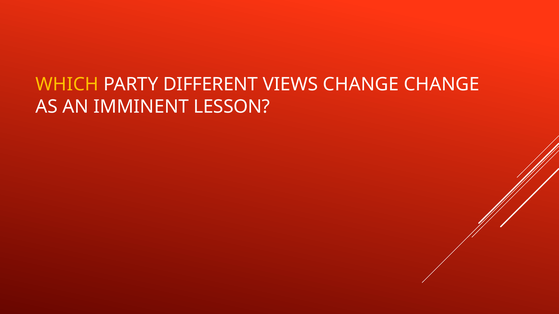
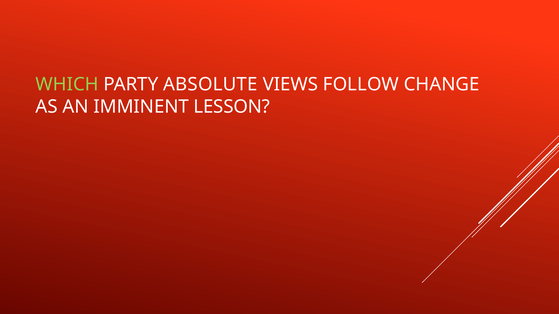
WHICH colour: yellow -> light green
DIFFERENT: DIFFERENT -> ABSOLUTE
VIEWS CHANGE: CHANGE -> FOLLOW
